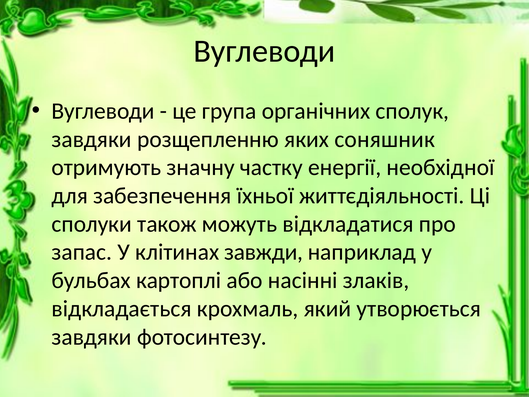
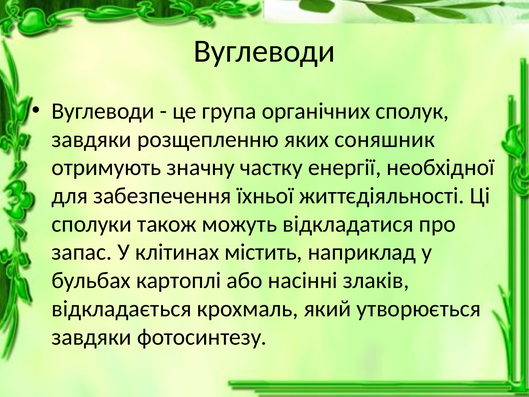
завжди: завжди -> містить
